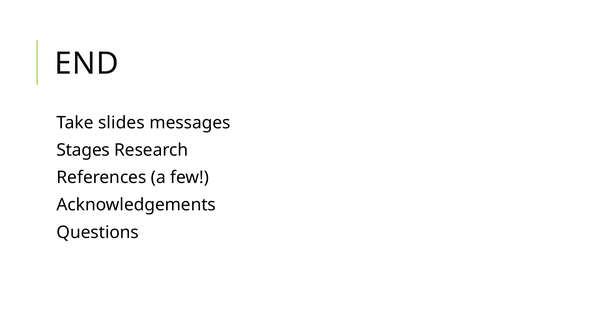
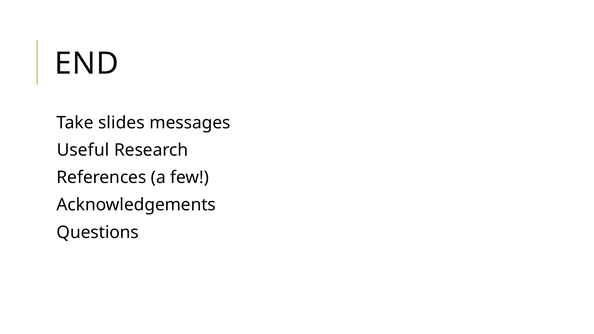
Stages: Stages -> Useful
